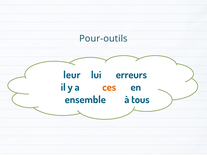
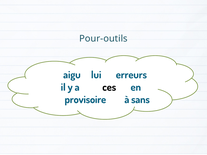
leur: leur -> aigu
ces colour: orange -> black
ensemble at (85, 100): ensemble -> provisoire
tous: tous -> sans
